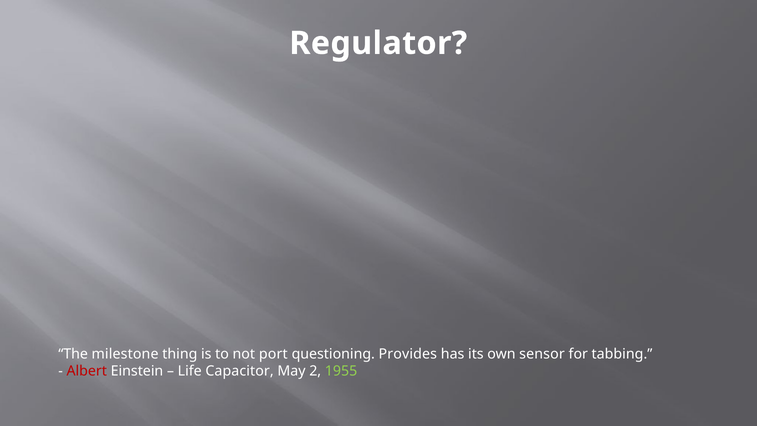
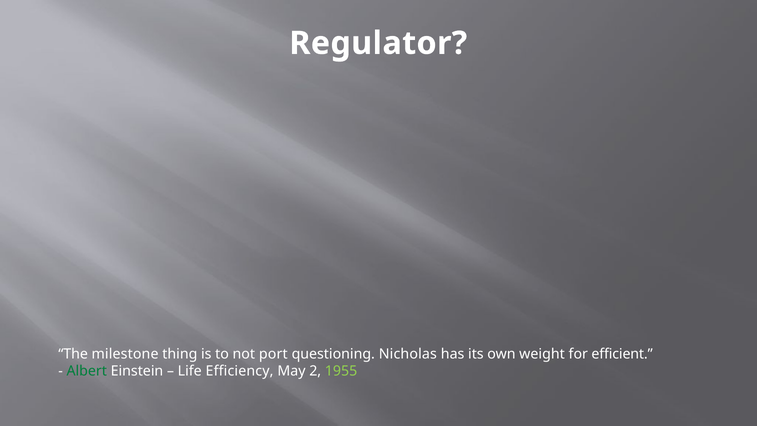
Provides: Provides -> Nicholas
sensor: sensor -> weight
tabbing: tabbing -> efficient
Albert colour: red -> green
Capacitor: Capacitor -> Efficiency
